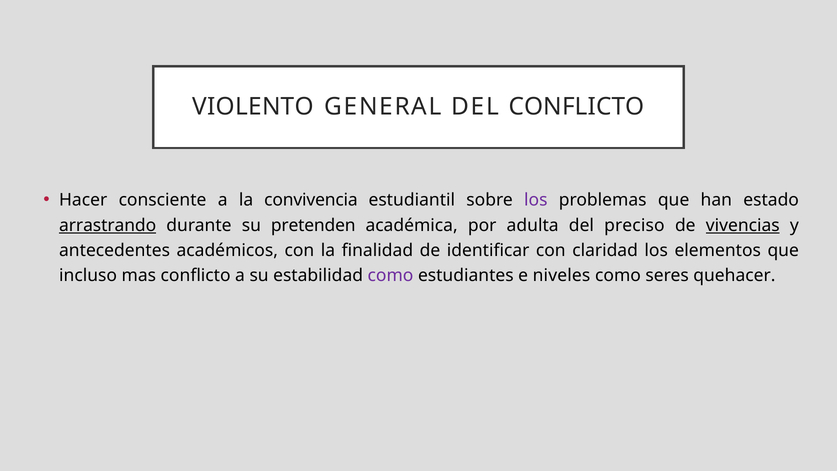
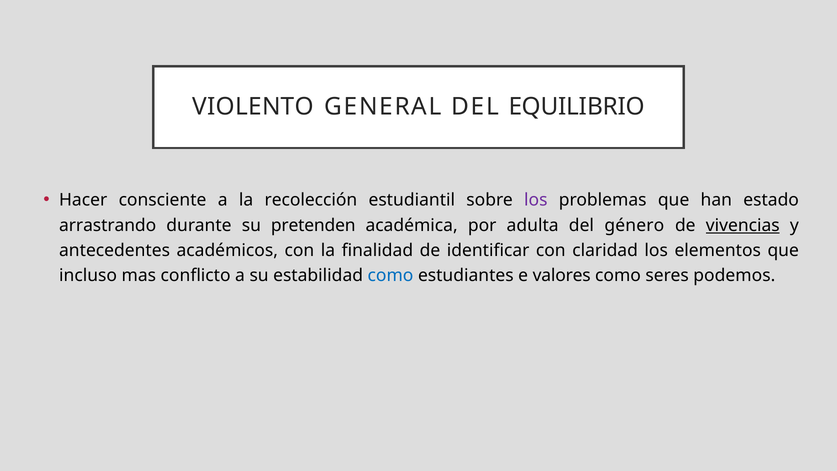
DEL CONFLICTO: CONFLICTO -> EQUILIBRIO
convivencia: convivencia -> recolección
arrastrando underline: present -> none
preciso: preciso -> género
como at (390, 275) colour: purple -> blue
niveles: niveles -> valores
quehacer: quehacer -> podemos
